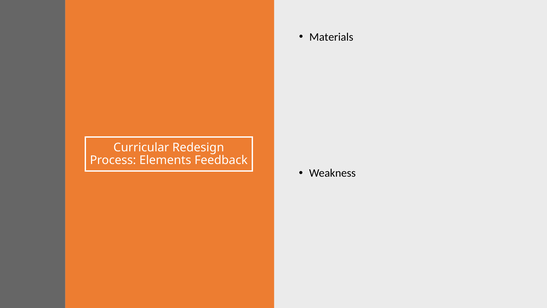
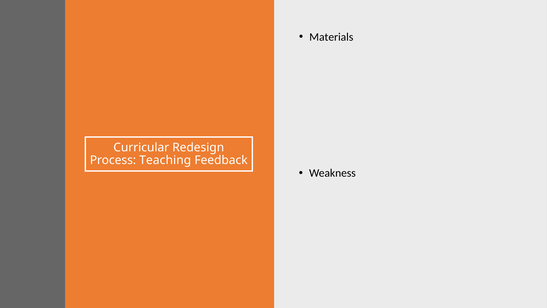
Elements: Elements -> Teaching
